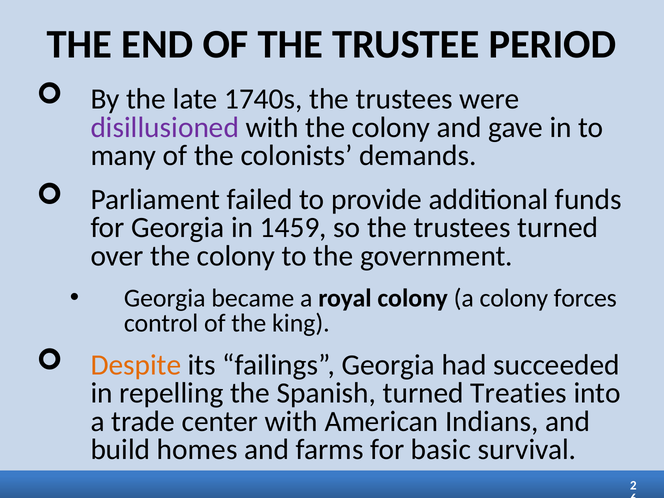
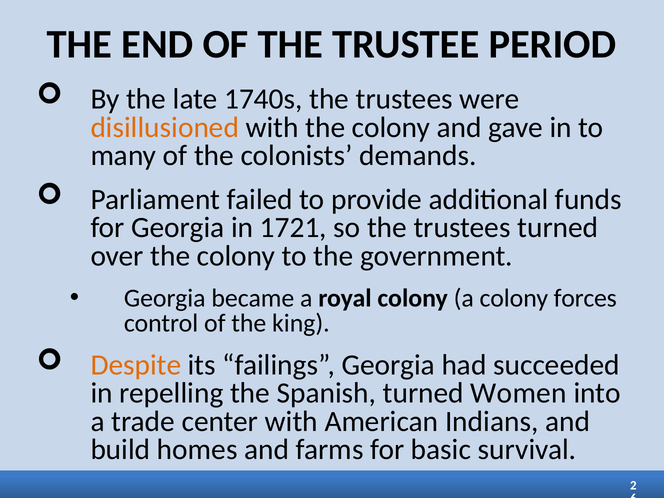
disillusioned colour: purple -> orange
1459: 1459 -> 1721
Treaties: Treaties -> Women
